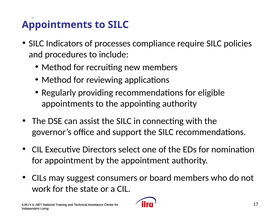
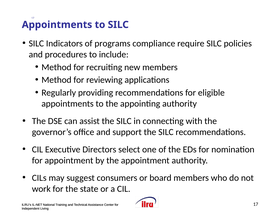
processes: processes -> programs
